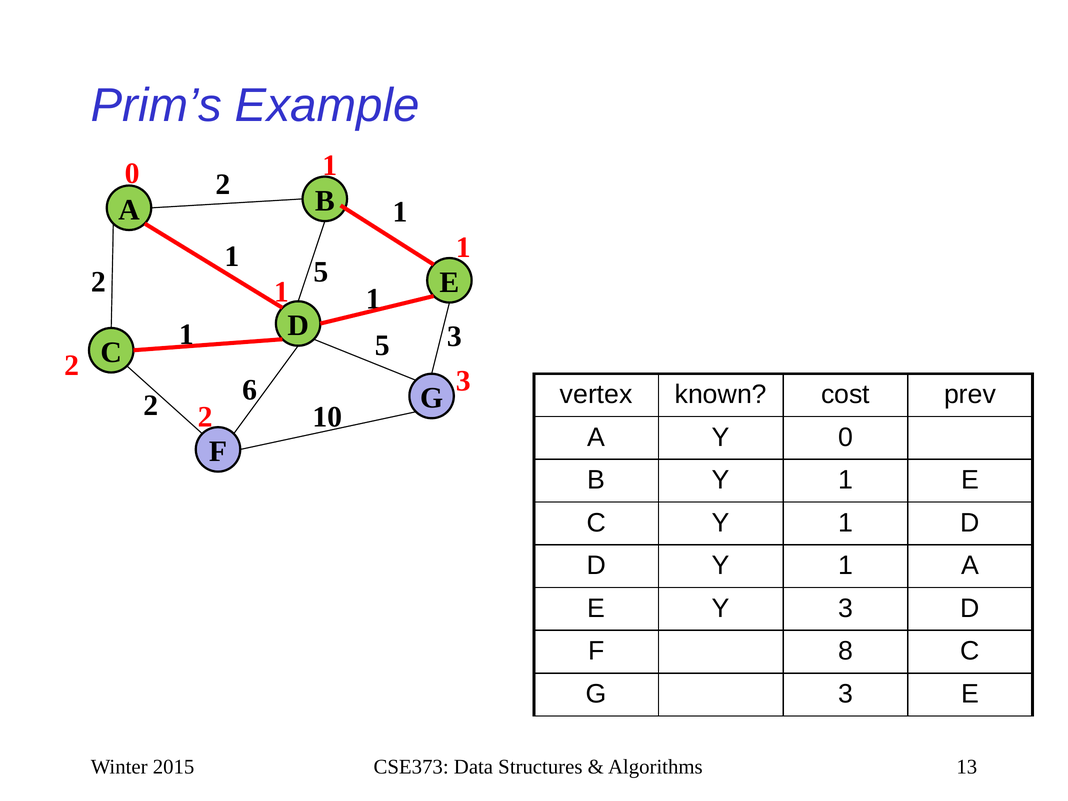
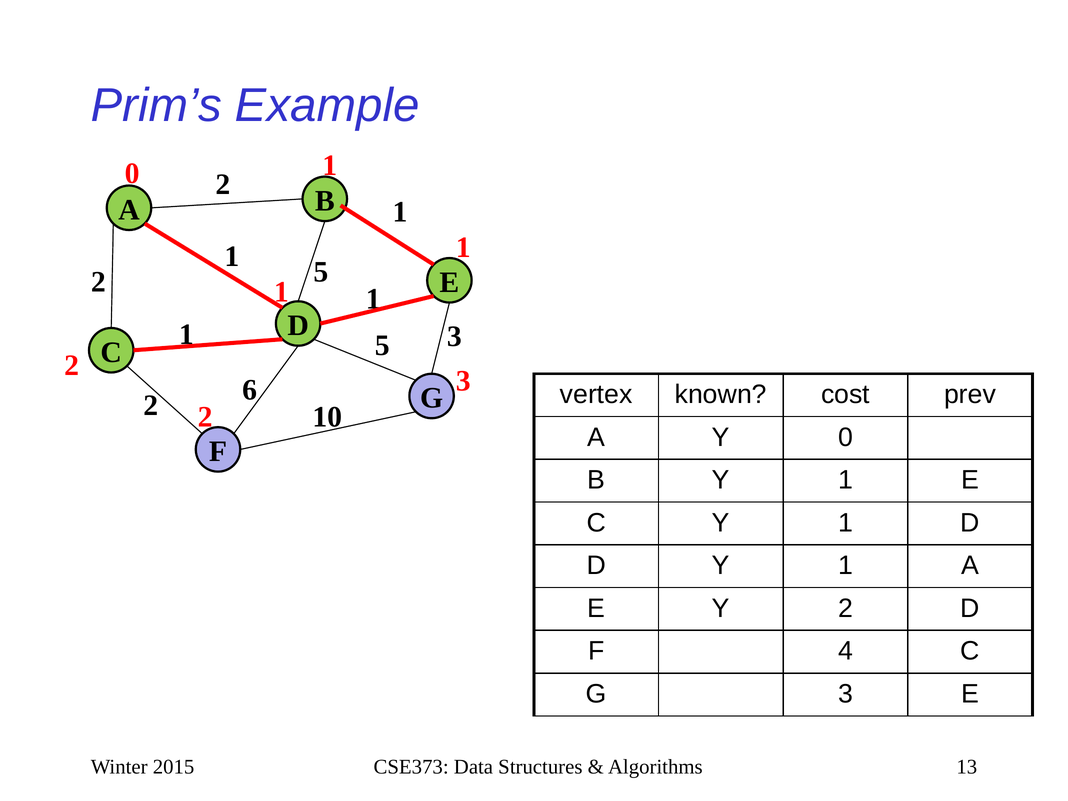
Y 3: 3 -> 2
8: 8 -> 4
